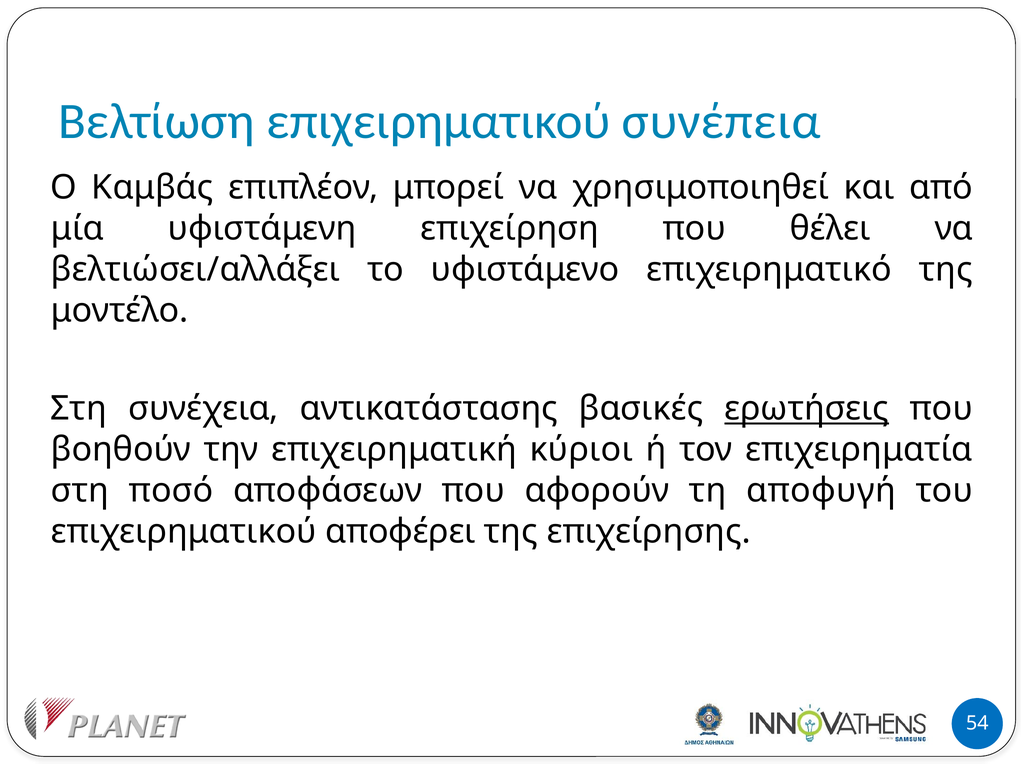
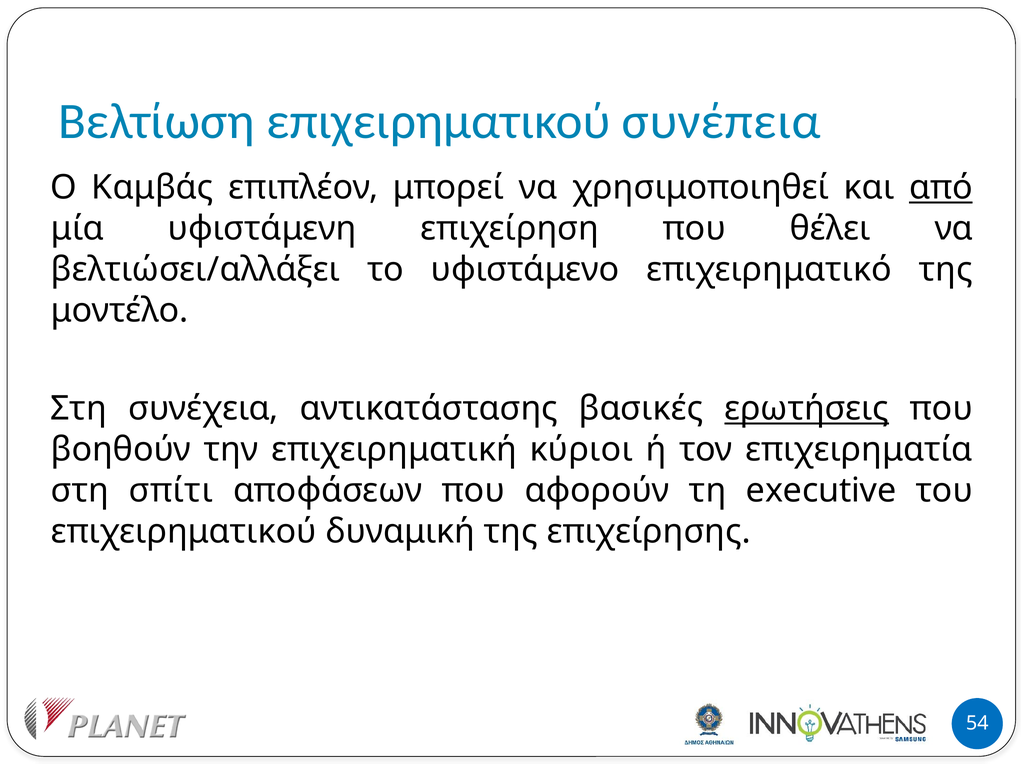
από underline: none -> present
ποσό: ποσό -> σπίτι
αποφυγή: αποφυγή -> executive
αποφέρει: αποφέρει -> δυναμική
